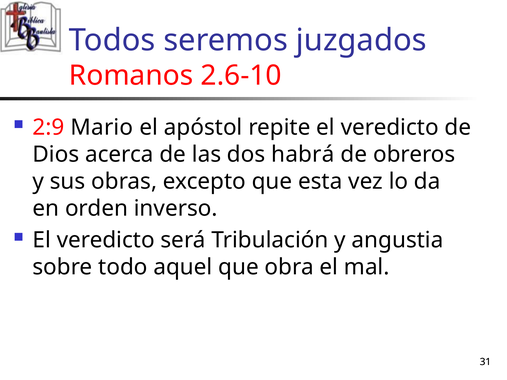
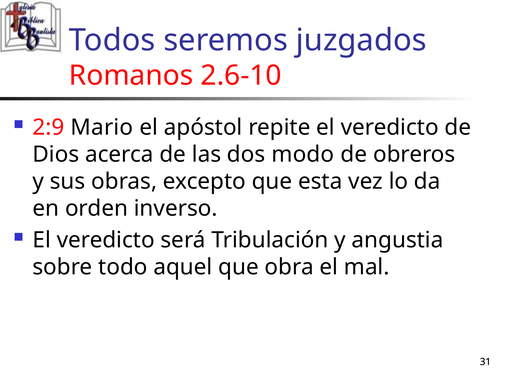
habrá: habrá -> modo
